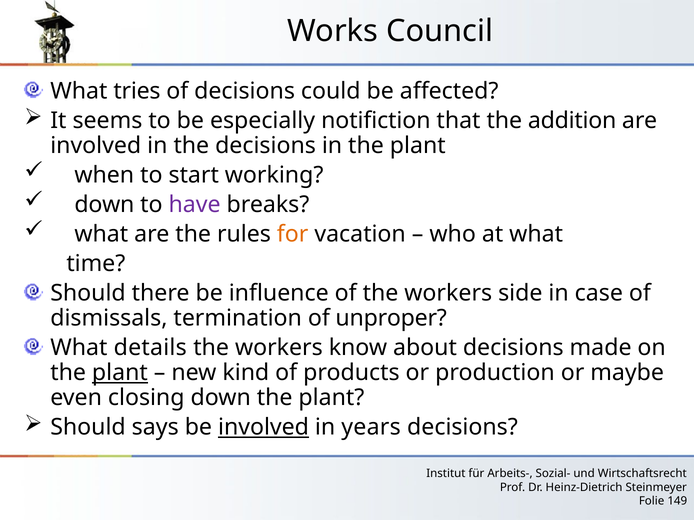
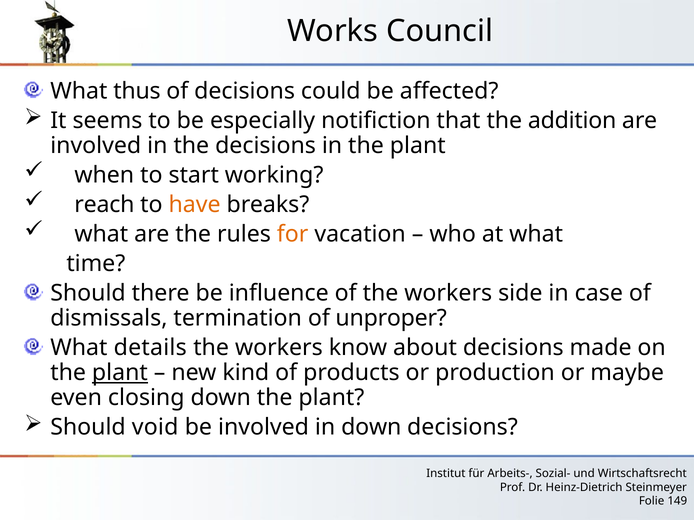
tries: tries -> thus
down at (104, 205): down -> reach
have colour: purple -> orange
says: says -> void
involved at (264, 428) underline: present -> none
in years: years -> down
